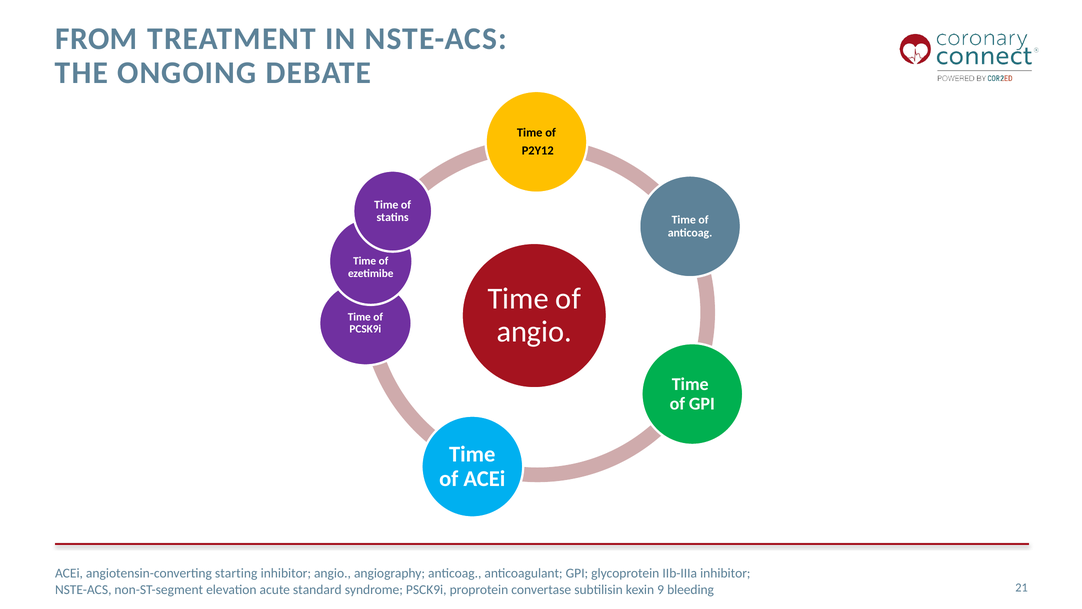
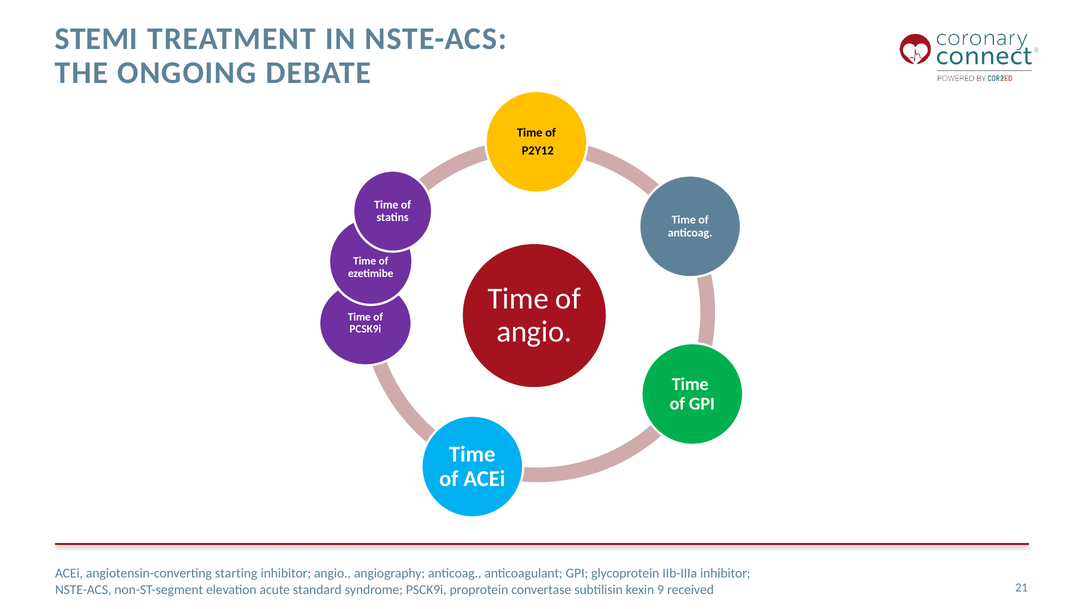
FROM: FROM -> STEMI
bleeding: bleeding -> received
